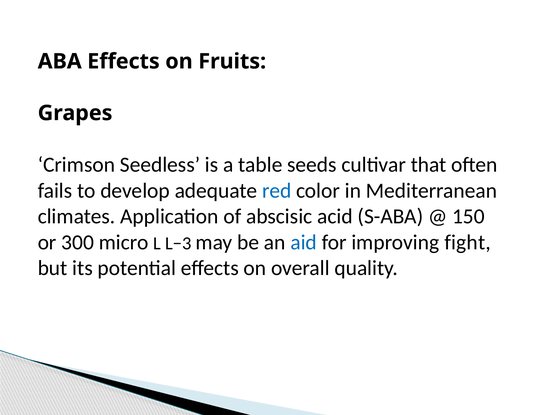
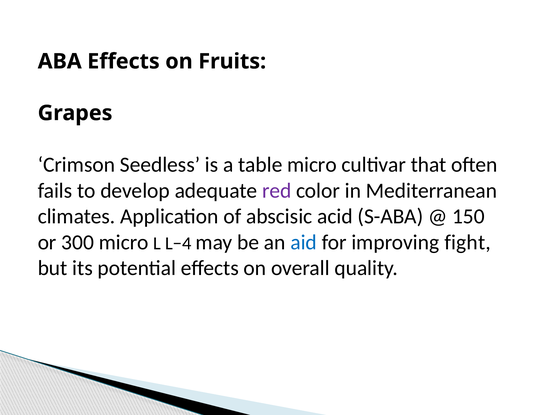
table seeds: seeds -> micro
red colour: blue -> purple
L−3: L−3 -> L−4
